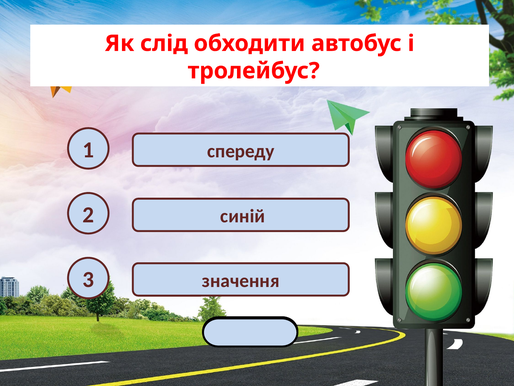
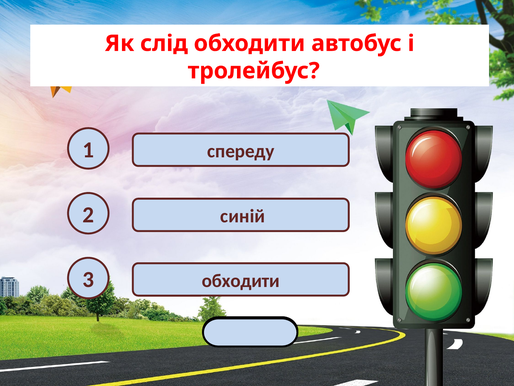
значення at (241, 280): значення -> обходити
